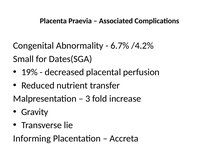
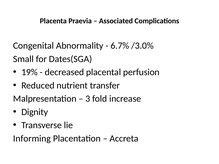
/4.2%: /4.2% -> /3.0%
Gravity: Gravity -> Dignity
